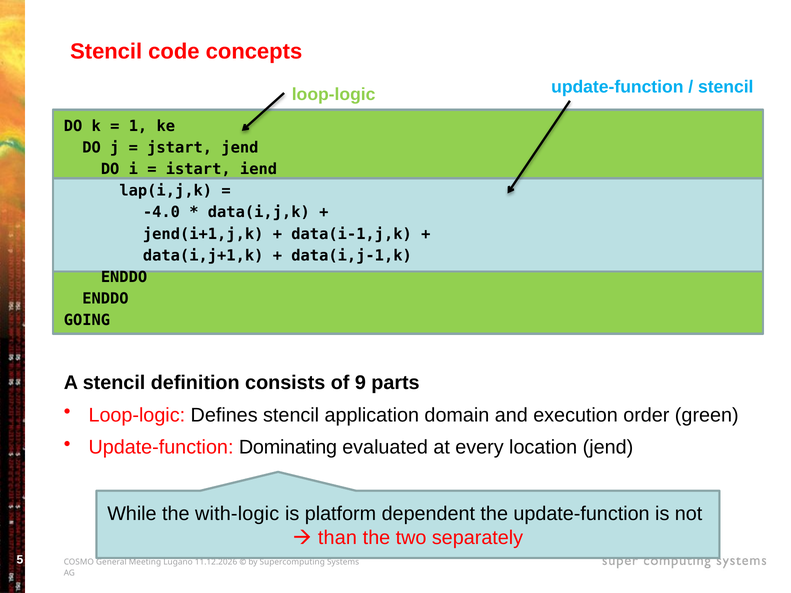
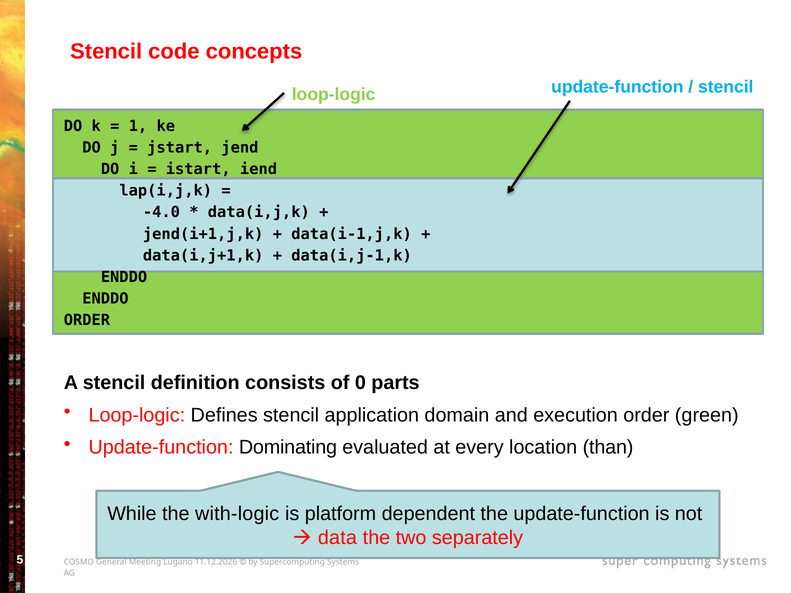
GOING at (87, 320): GOING -> ORDER
9: 9 -> 0
location jend: jend -> than
than: than -> data
